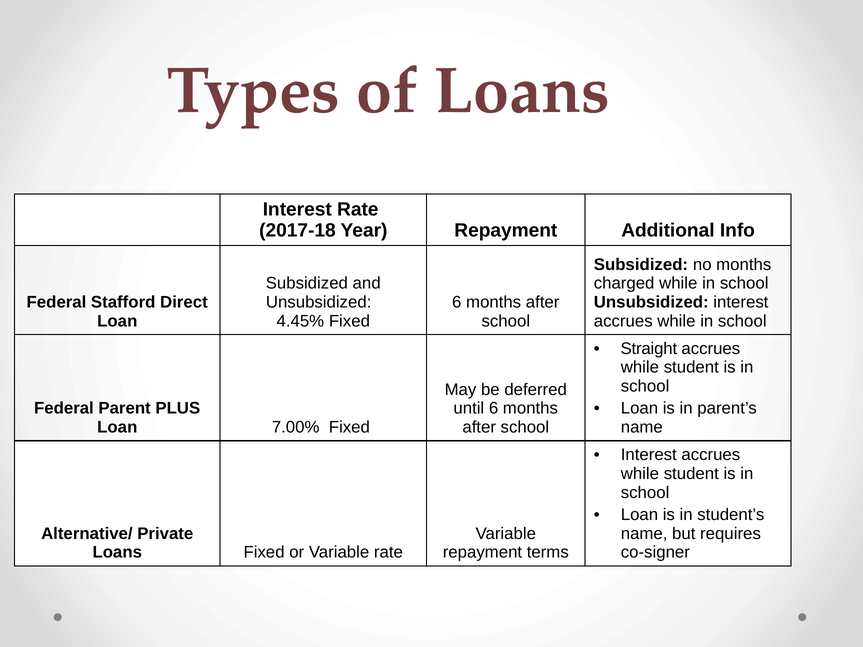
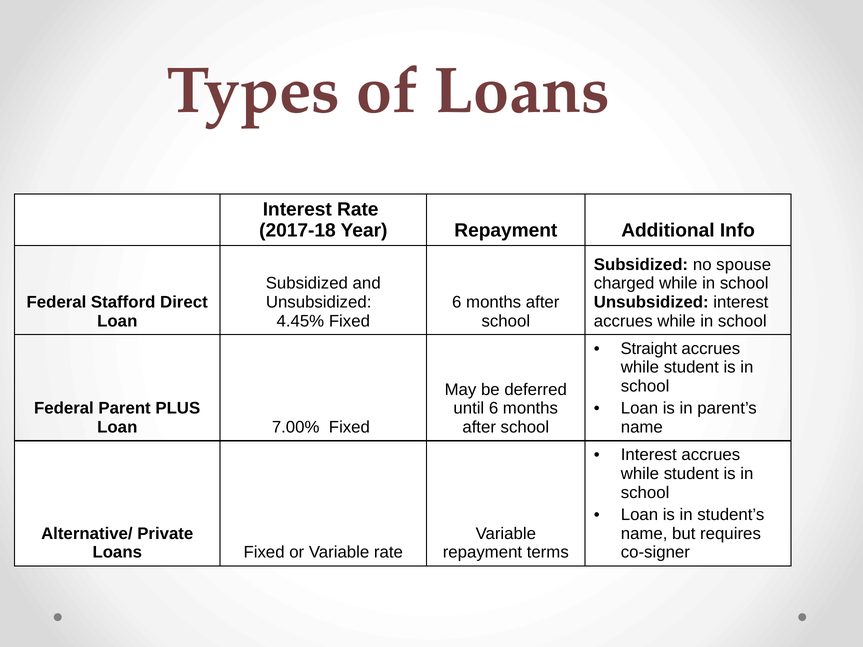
no months: months -> spouse
